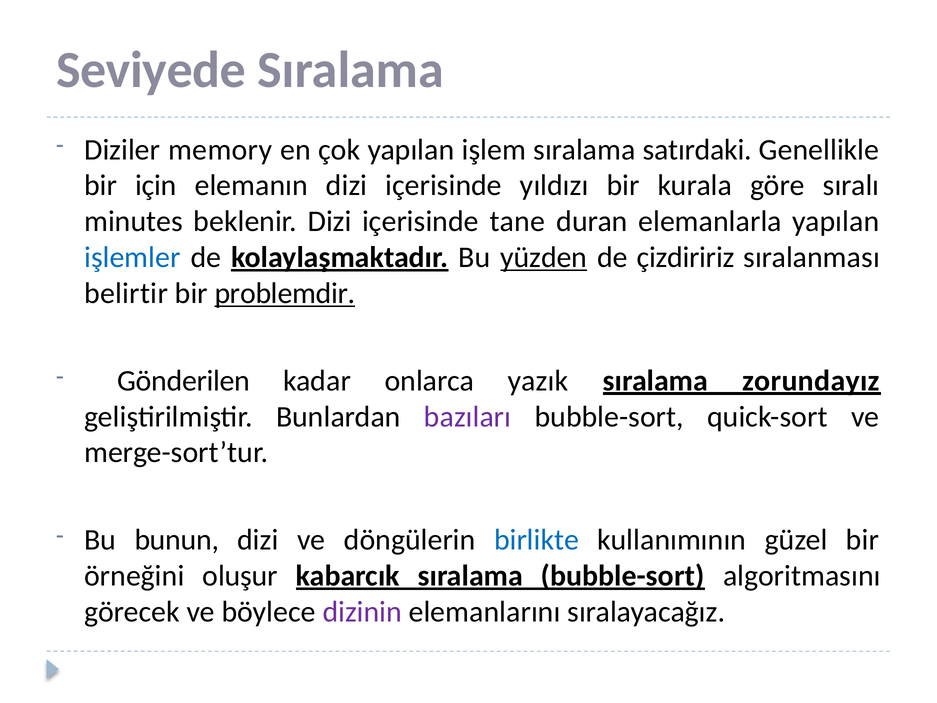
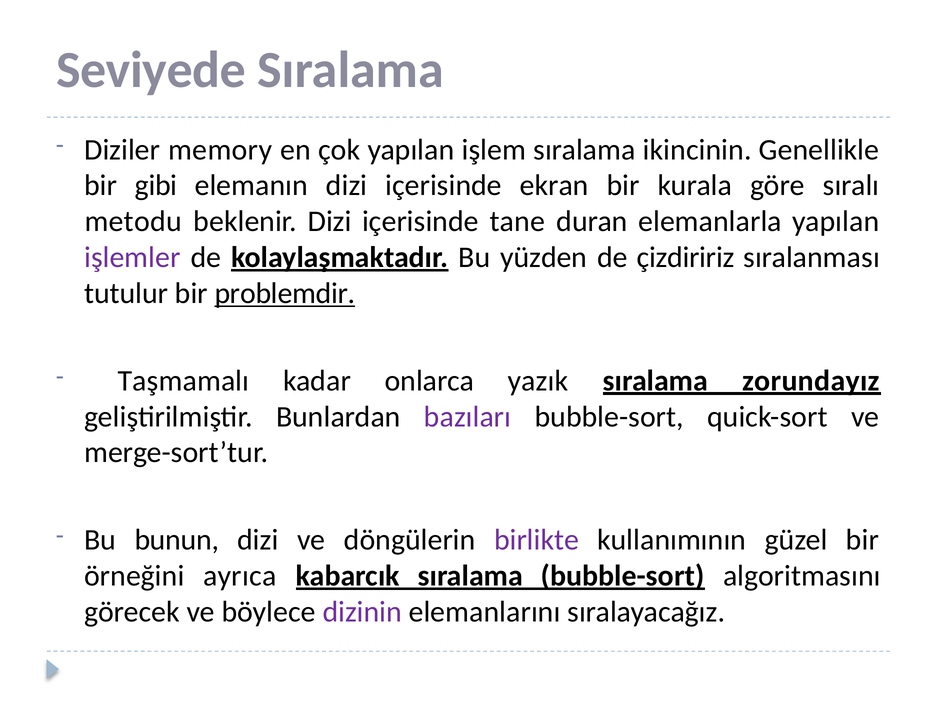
satırdaki: satırdaki -> ikincinin
için: için -> gibi
yıldızı: yıldızı -> ekran
minutes: minutes -> metodu
işlemler colour: blue -> purple
yüzden underline: present -> none
belirtir: belirtir -> tutulur
Gönderilen: Gönderilen -> Taşmamalı
birlikte colour: blue -> purple
oluşur: oluşur -> ayrıca
